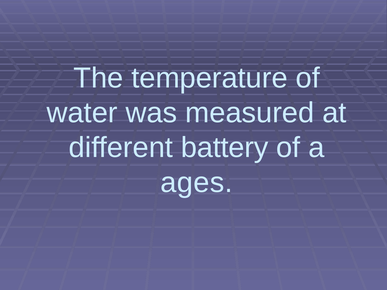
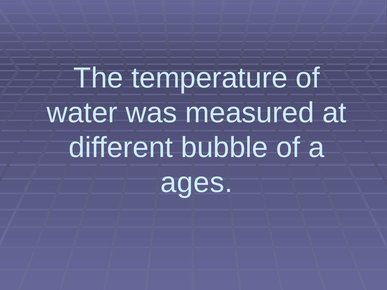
battery: battery -> bubble
